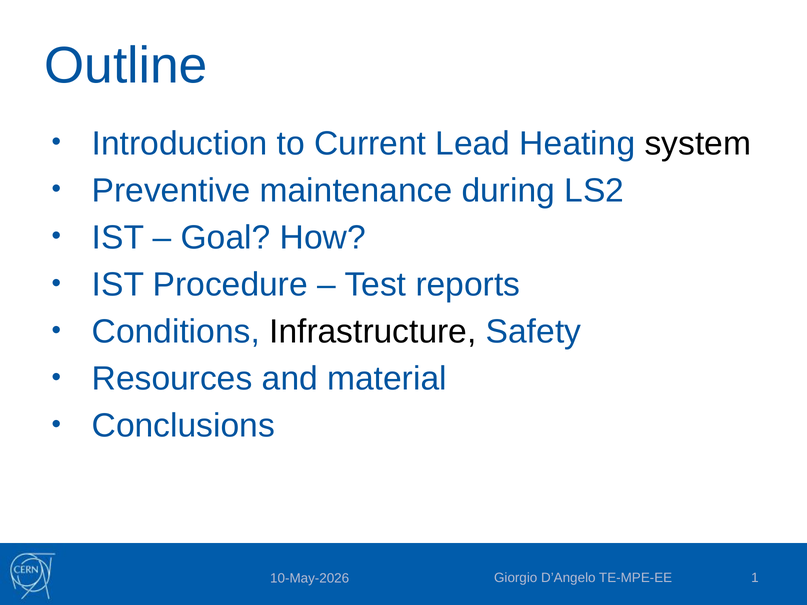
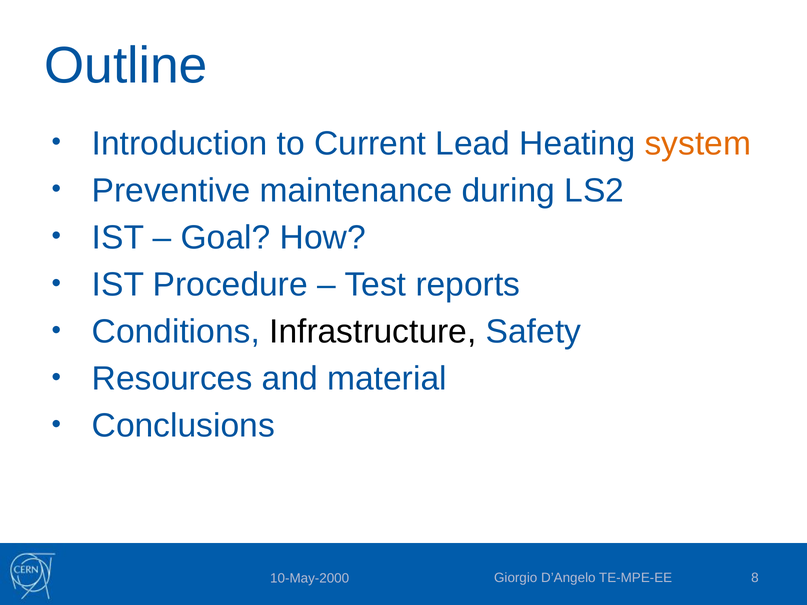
system colour: black -> orange
1: 1 -> 8
10-May-2026: 10-May-2026 -> 10-May-2000
